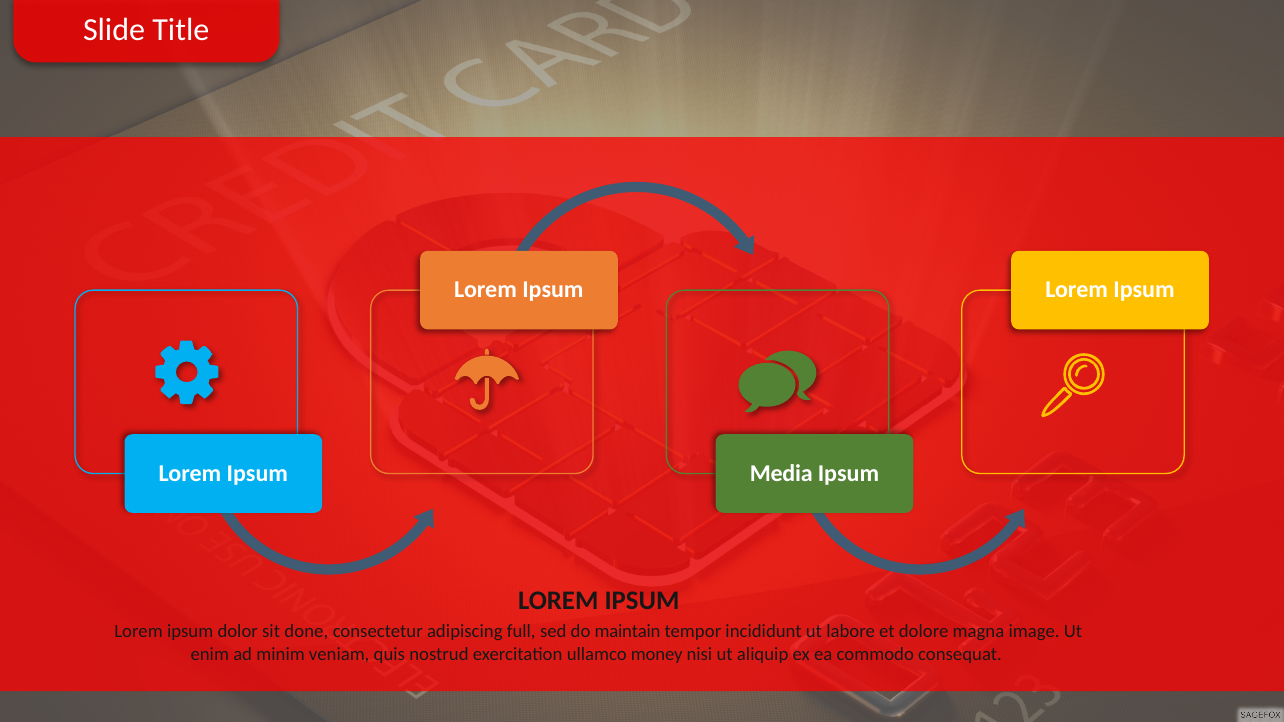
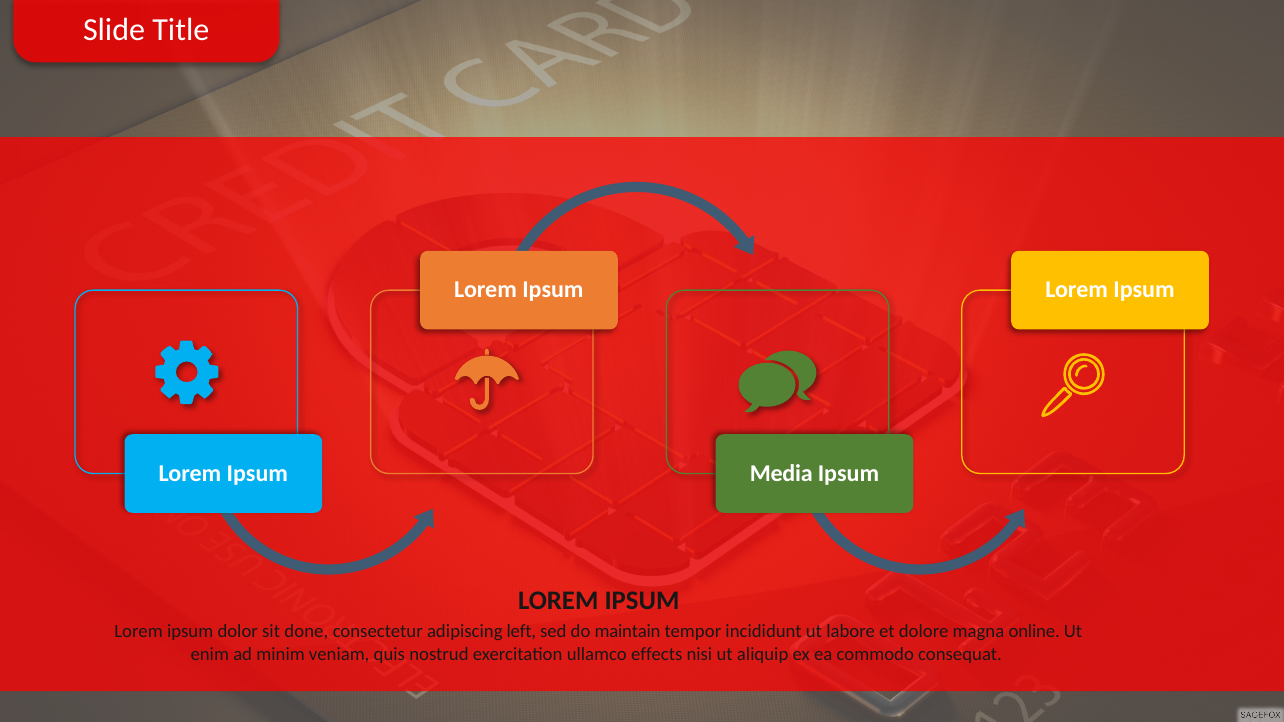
full: full -> left
image: image -> online
money: money -> effects
